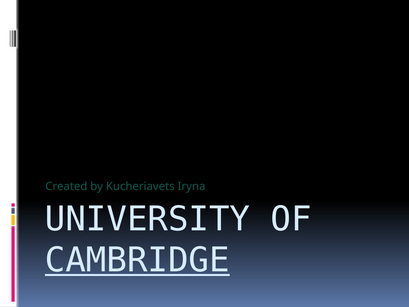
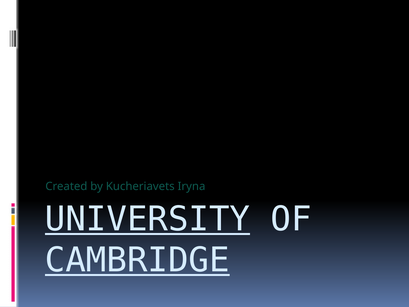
UNIVERSITY underline: none -> present
